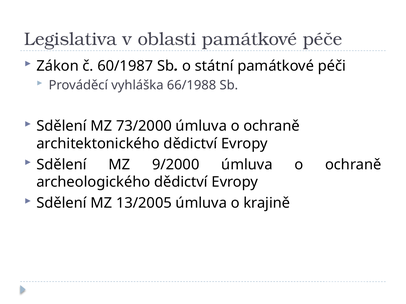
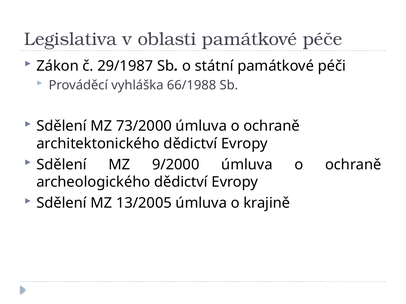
60/1987: 60/1987 -> 29/1987
